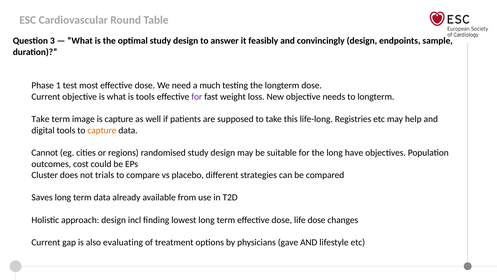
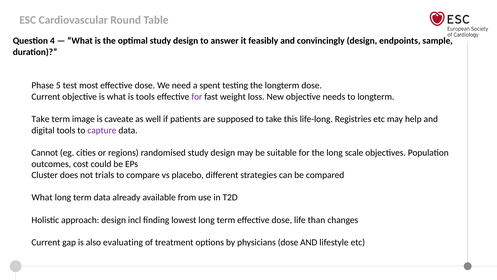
3: 3 -> 4
1: 1 -> 5
much: much -> spent
is capture: capture -> caveate
capture at (102, 130) colour: orange -> purple
have: have -> scale
Saves at (42, 197): Saves -> What
life dose: dose -> than
physicians gave: gave -> dose
